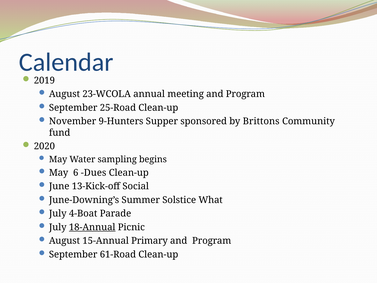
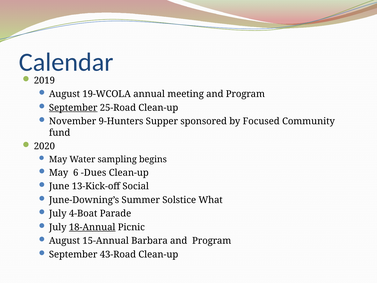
23-WCOLA: 23-WCOLA -> 19-WCOLA
September at (73, 108) underline: none -> present
Brittons: Brittons -> Focused
Primary: Primary -> Barbara
61-Road: 61-Road -> 43-Road
